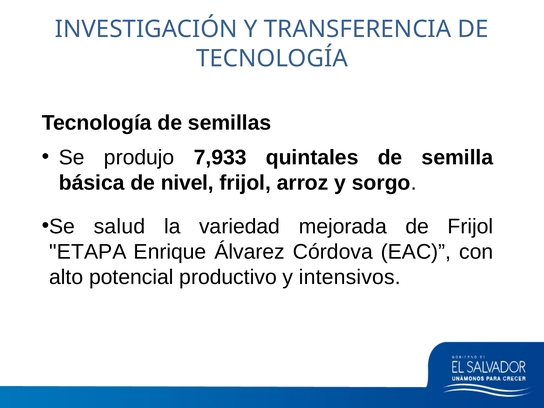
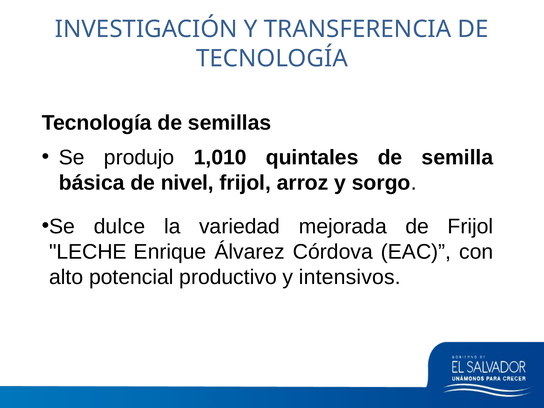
7,933: 7,933 -> 1,010
salud: salud -> dulce
ETAPA: ETAPA -> LECHE
